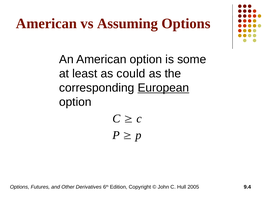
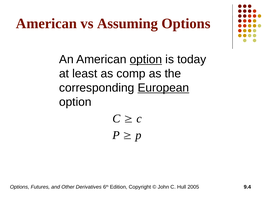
option at (146, 59) underline: none -> present
some: some -> today
could: could -> comp
